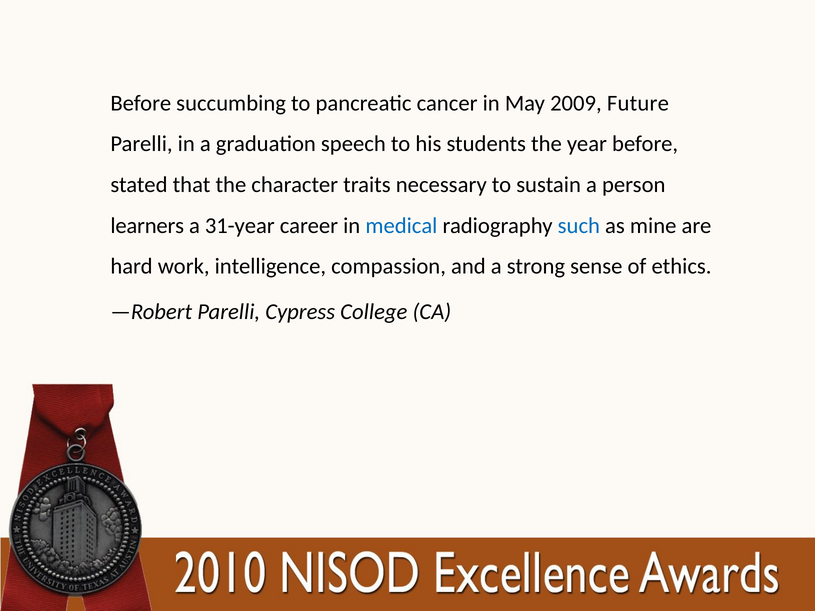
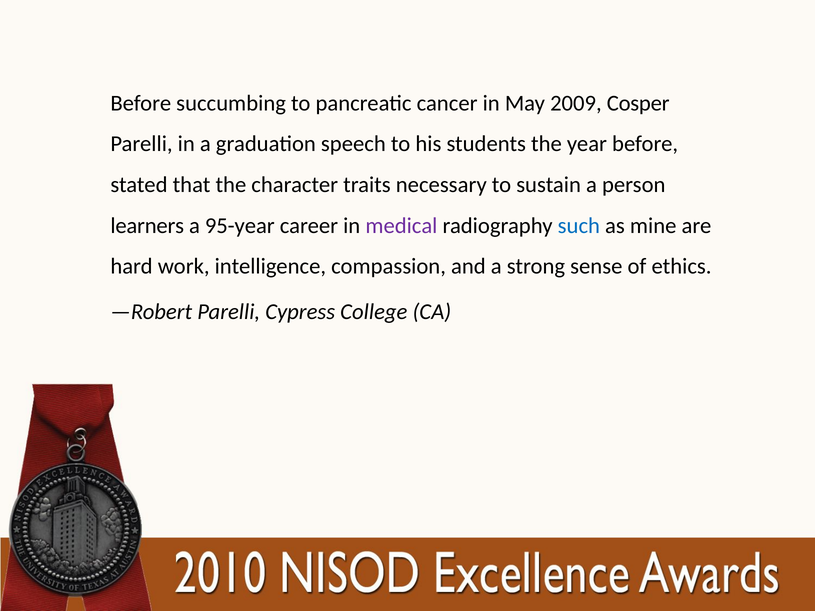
Future: Future -> Cosper
31-year: 31-year -> 95-year
medical colour: blue -> purple
